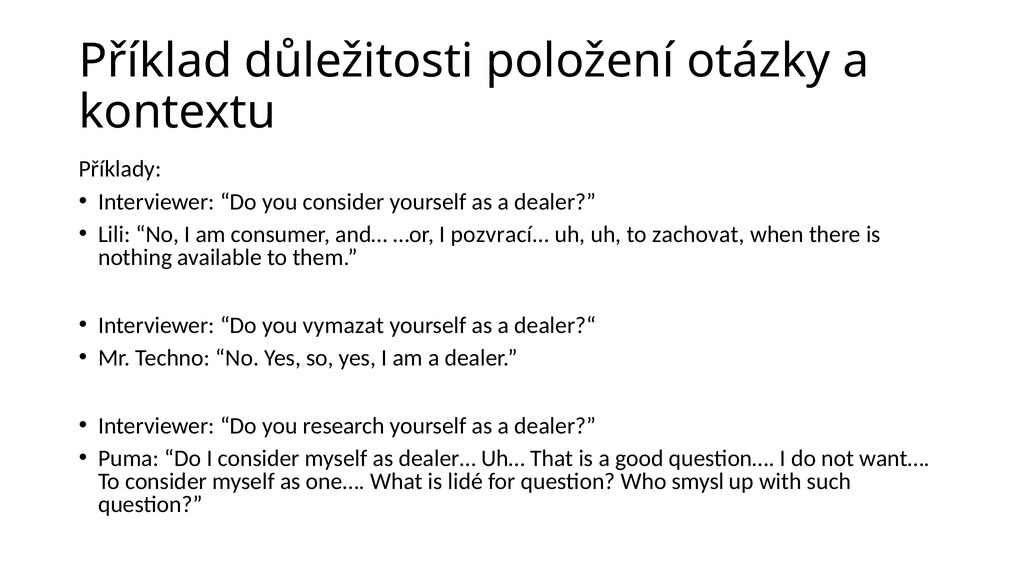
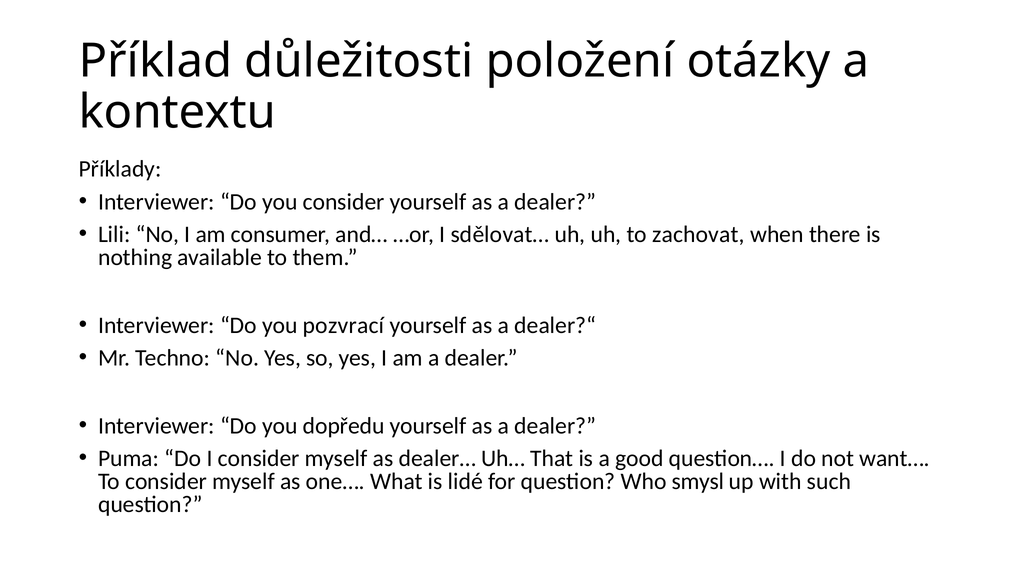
pozvrací…: pozvrací… -> sdělovat…
vymazat: vymazat -> pozvrací
research: research -> dopředu
